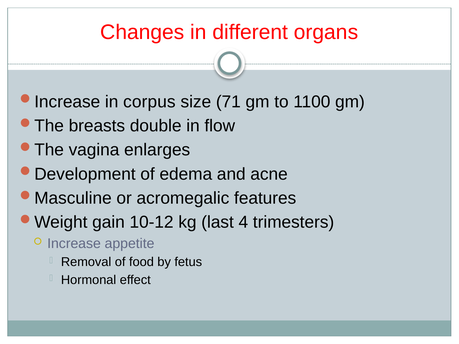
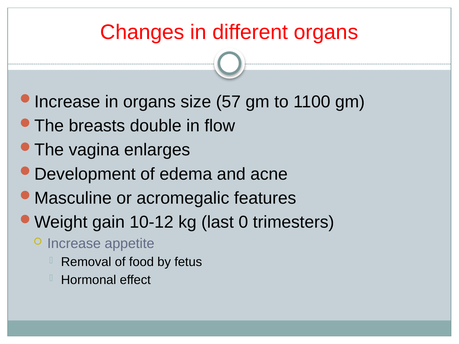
in corpus: corpus -> organs
71: 71 -> 57
4: 4 -> 0
